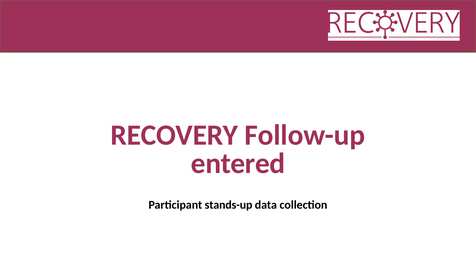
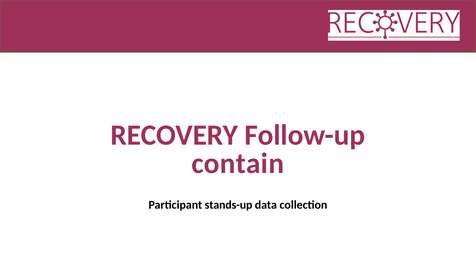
entered: entered -> contain
